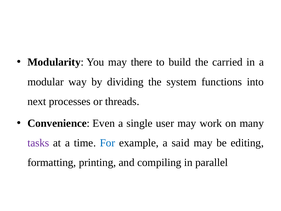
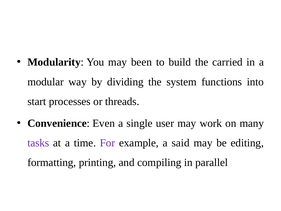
there: there -> been
next: next -> start
For colour: blue -> purple
